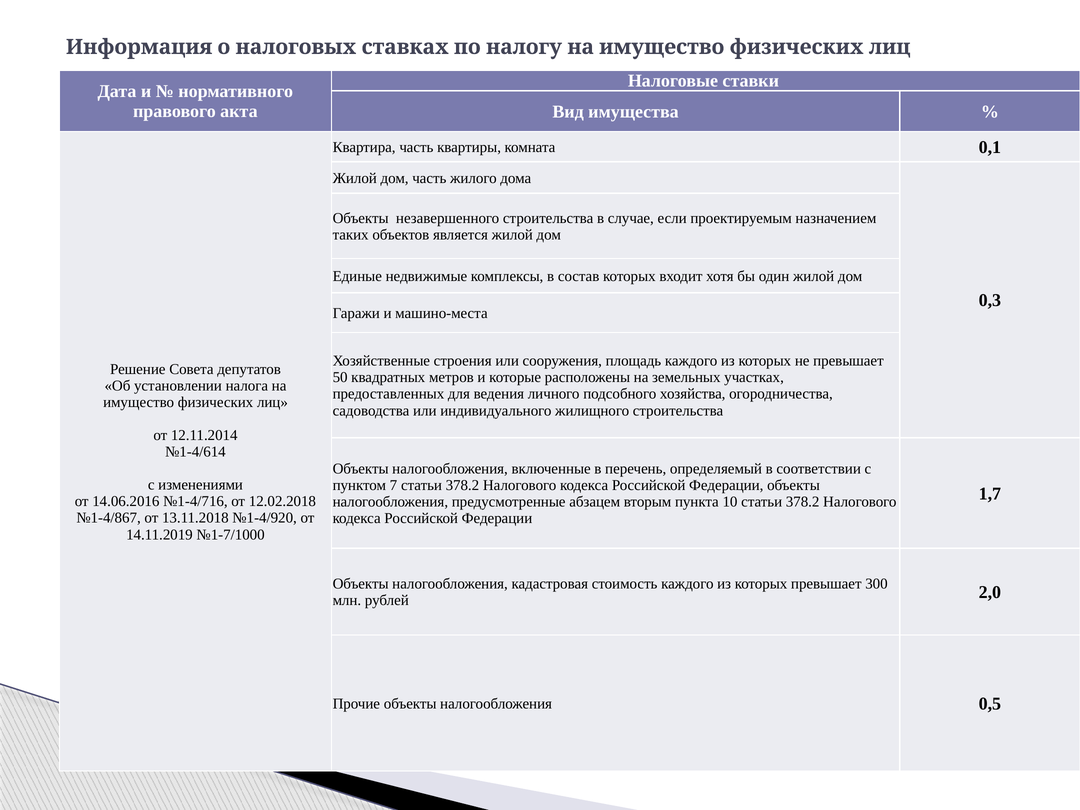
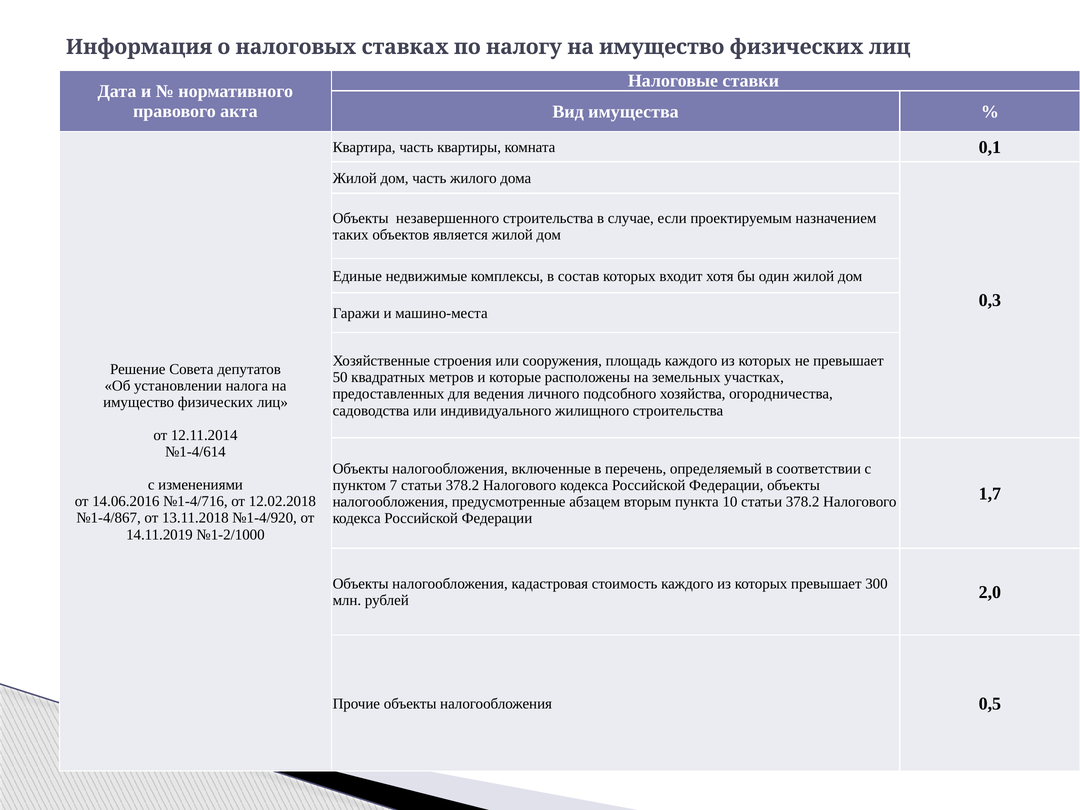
№1-7/1000: №1-7/1000 -> №1-2/1000
